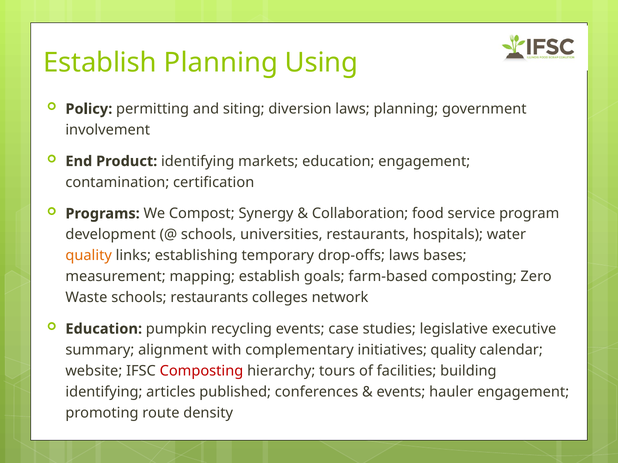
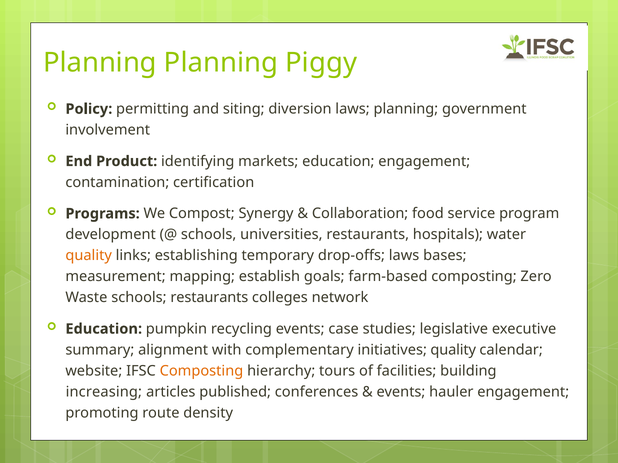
Establish at (100, 63): Establish -> Planning
Using: Using -> Piggy
Composting at (201, 371) colour: red -> orange
identifying at (104, 392): identifying -> increasing
